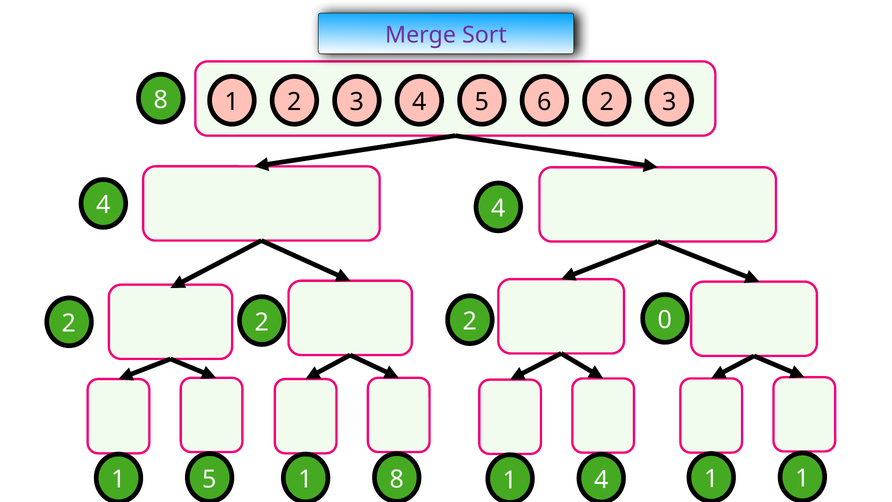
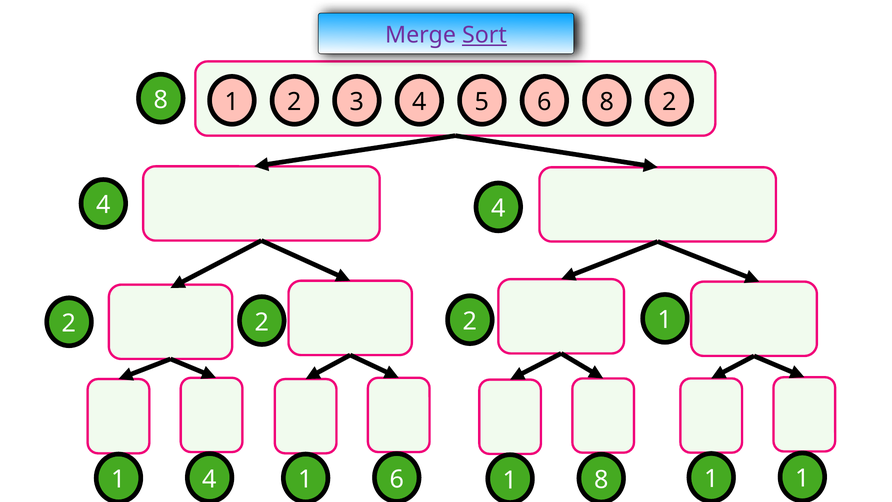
Sort underline: none -> present
3 2: 2 -> 8
5 3: 3 -> 2
0 at (665, 320): 0 -> 1
1 5: 5 -> 4
8 at (397, 479): 8 -> 6
1 4: 4 -> 8
